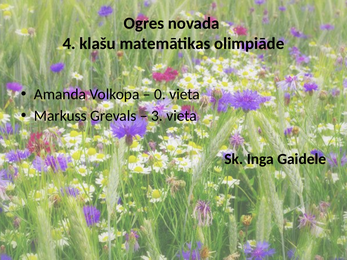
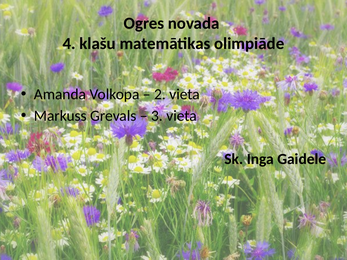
0: 0 -> 2
